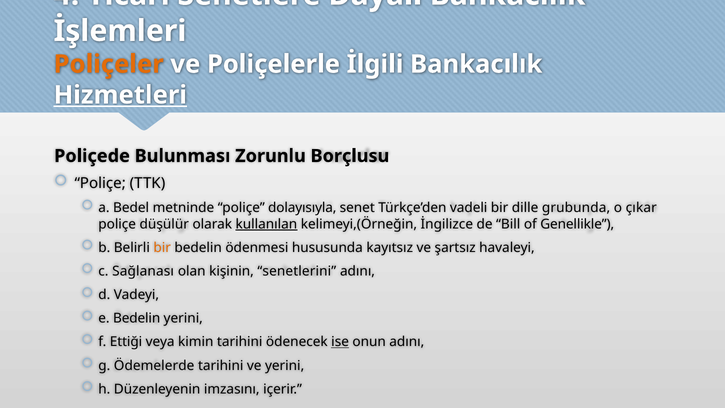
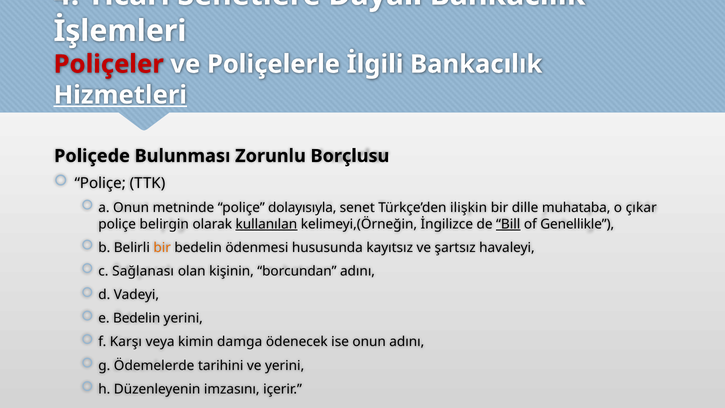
Poliçeler colour: orange -> red
a Bedel: Bedel -> Onun
vadeli: vadeli -> ilişkin
grubunda: grubunda -> muhataba
düşülür: düşülür -> belirgin
Bill underline: none -> present
senetlerini: senetlerini -> borcundan
Ettiği: Ettiği -> Karşı
kimin tarihini: tarihini -> damga
ise underline: present -> none
